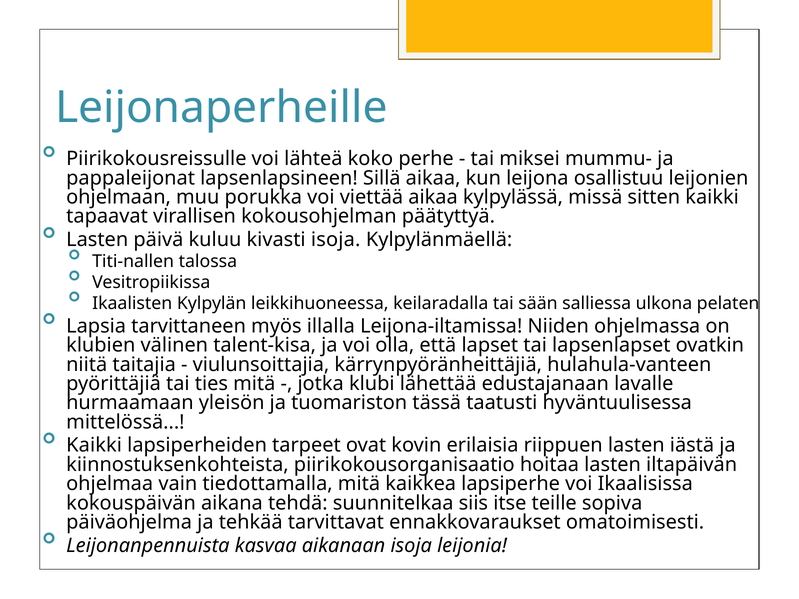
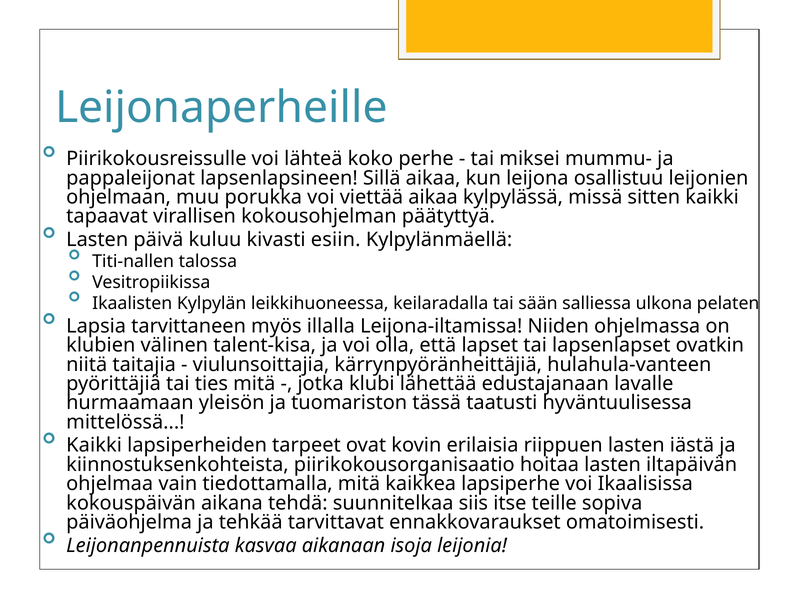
kivasti isoja: isoja -> esiin
